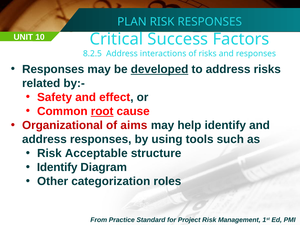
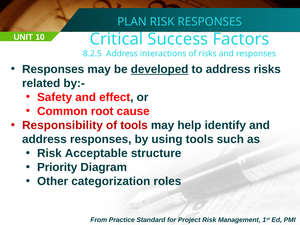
root underline: present -> none
Organizational: Organizational -> Responsibility
of aims: aims -> tools
Identify at (57, 167): Identify -> Priority
